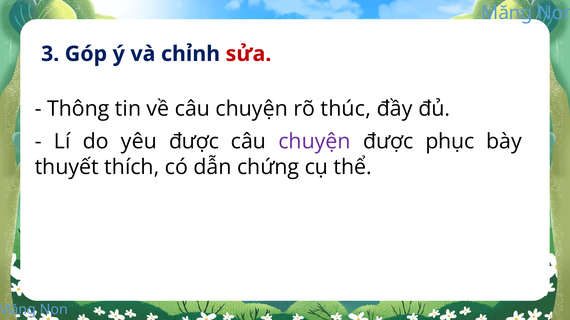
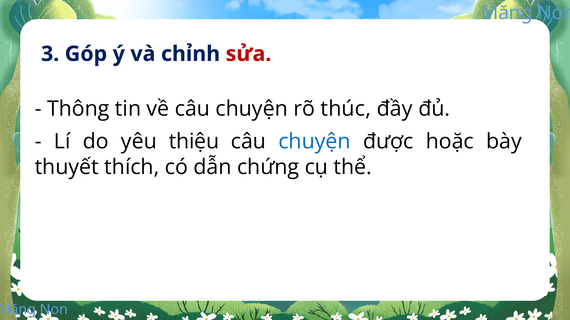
yêu được: được -> thiệu
chuyện at (315, 142) colour: purple -> blue
phục: phục -> hoặc
